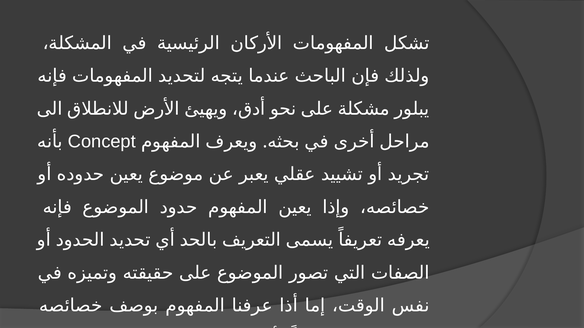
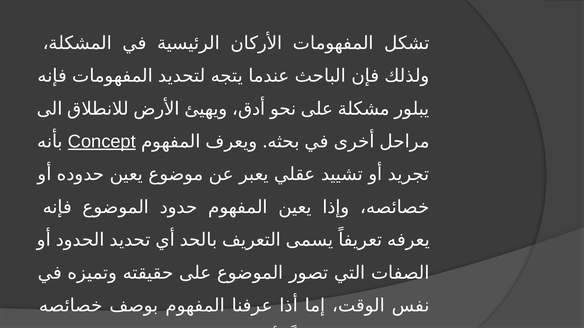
Concept underline: none -> present
